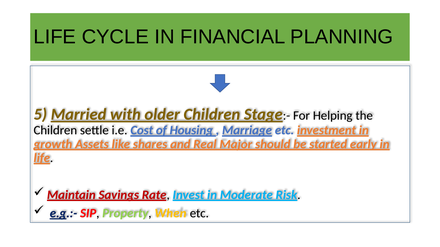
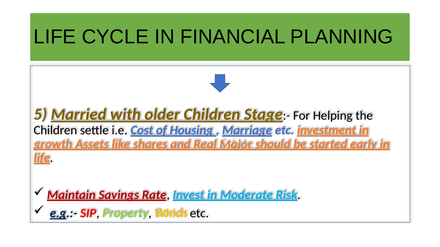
When: When -> Which
